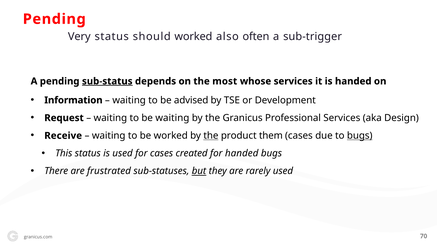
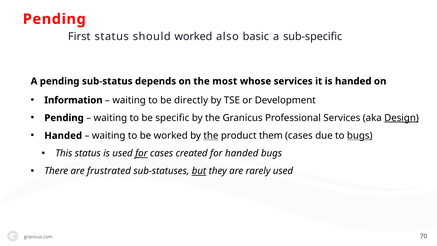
Very: Very -> First
often: often -> basic
sub-trigger: sub-trigger -> sub-specific
sub-status underline: present -> none
advised: advised -> directly
Request at (64, 118): Request -> Pending
be waiting: waiting -> specific
Design underline: none -> present
Receive at (63, 136): Receive -> Handed
for at (141, 153) underline: none -> present
